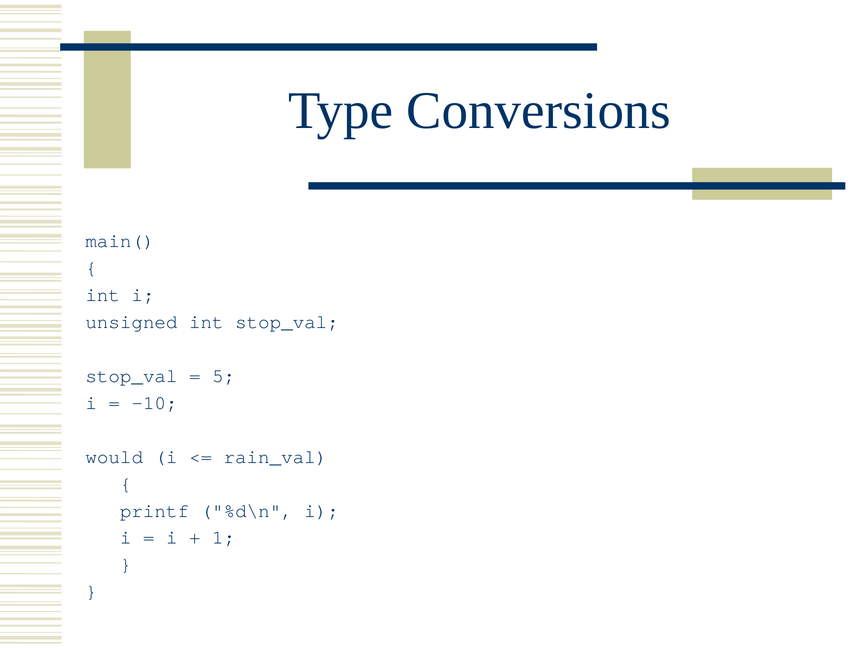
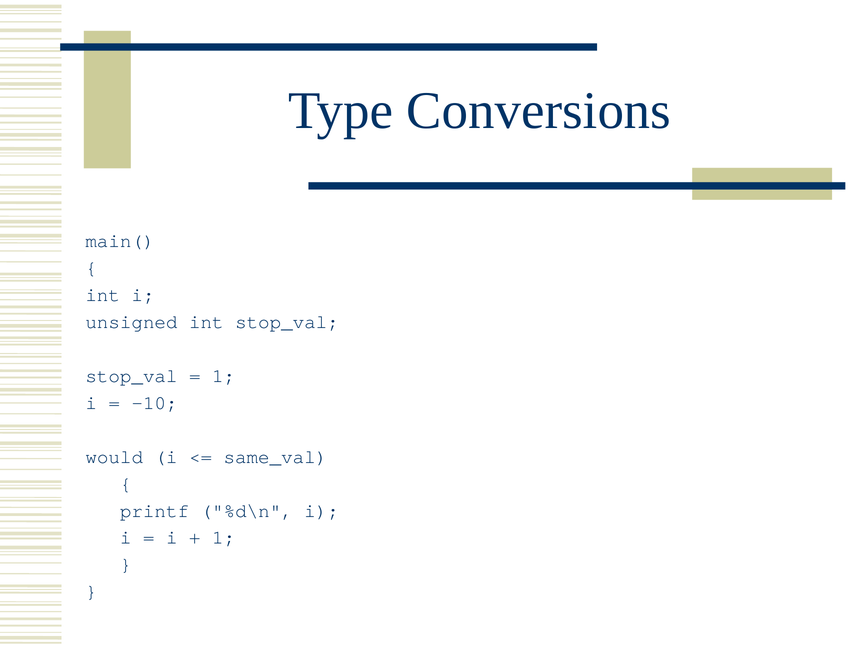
5 at (224, 376): 5 -> 1
rain_val: rain_val -> same_val
